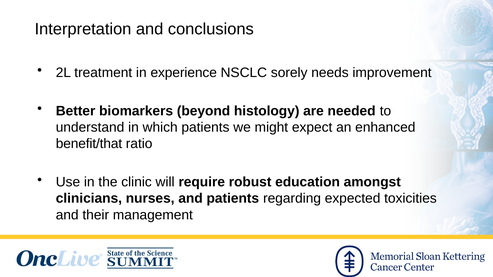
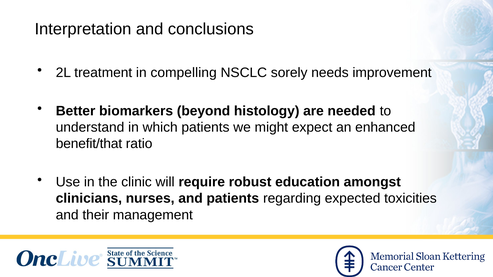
experience: experience -> compelling
